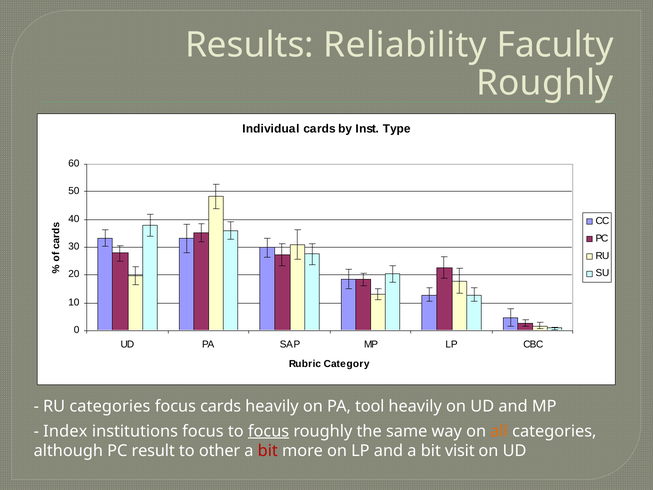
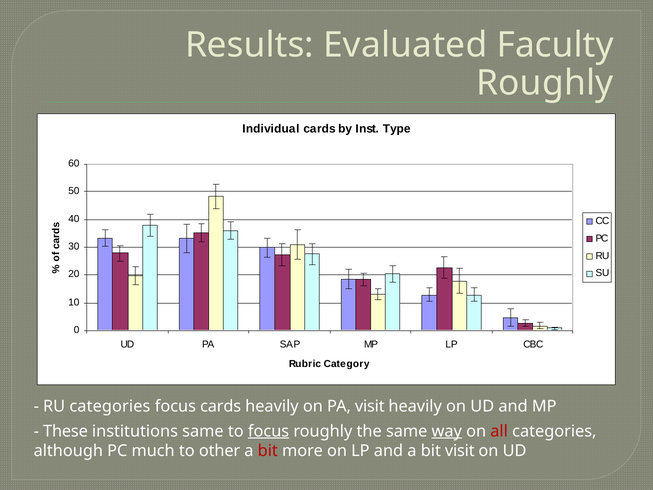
Reliability: Reliability -> Evaluated
PA tool: tool -> visit
Index: Index -> These
institutions focus: focus -> same
way underline: none -> present
all colour: orange -> red
result: result -> much
